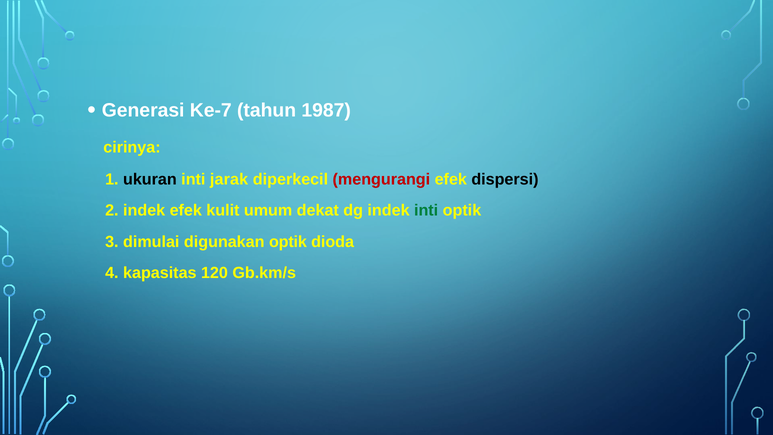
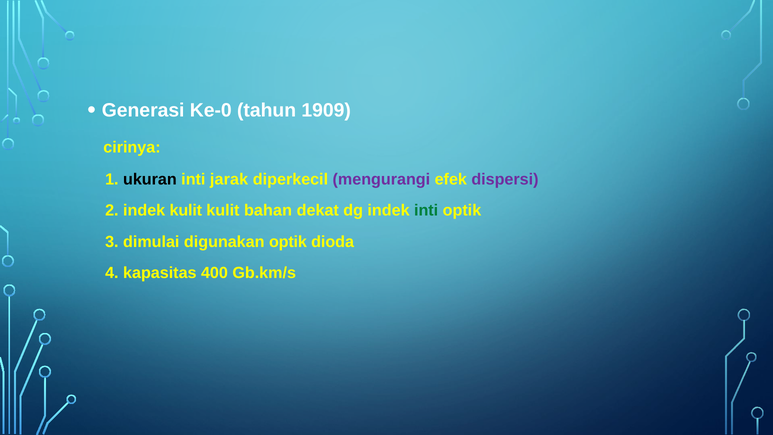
Ke-7: Ke-7 -> Ke-0
1987: 1987 -> 1909
mengurangi colour: red -> purple
dispersi colour: black -> purple
indek efek: efek -> kulit
umum: umum -> bahan
120: 120 -> 400
